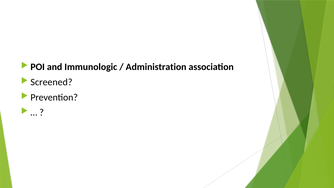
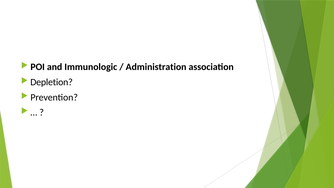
Screened: Screened -> Depletion
